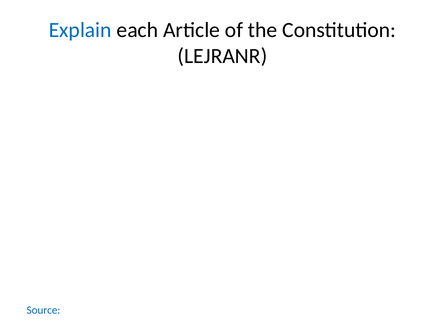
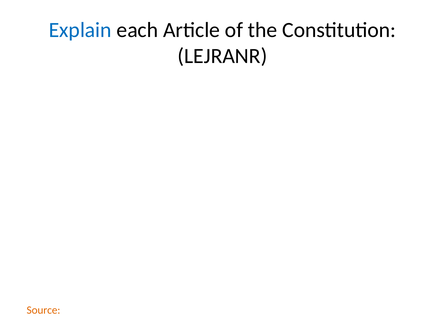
Source colour: blue -> orange
